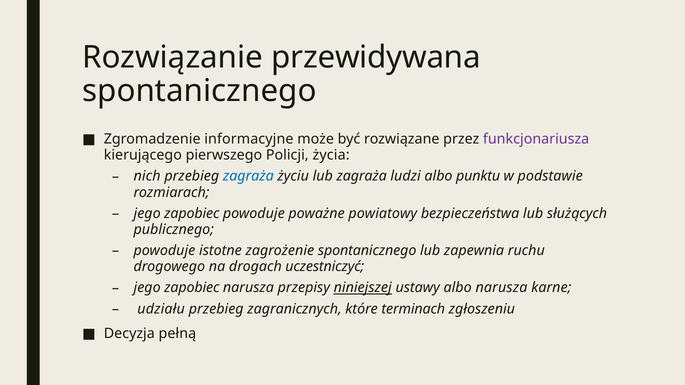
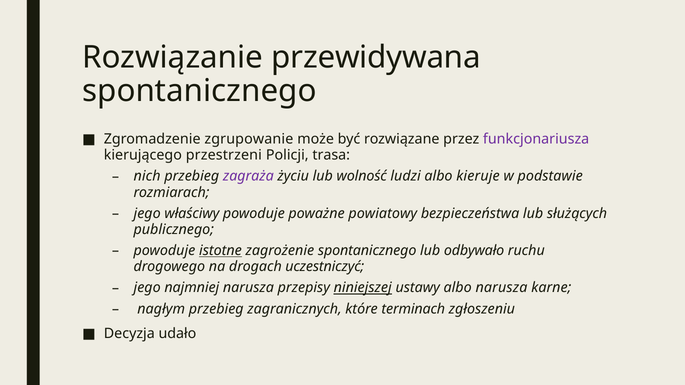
informacyjne: informacyjne -> zgrupowanie
pierwszego: pierwszego -> przestrzeni
życia: życia -> trasa
zagraża at (248, 176) colour: blue -> purple
lub zagraża: zagraża -> wolność
punktu: punktu -> kieruje
zapobiec at (192, 214): zapobiec -> właściwy
istotne underline: none -> present
zapewnia: zapewnia -> odbywało
zapobiec at (192, 288): zapobiec -> najmniej
udziału: udziału -> nagłym
pełną: pełną -> udało
